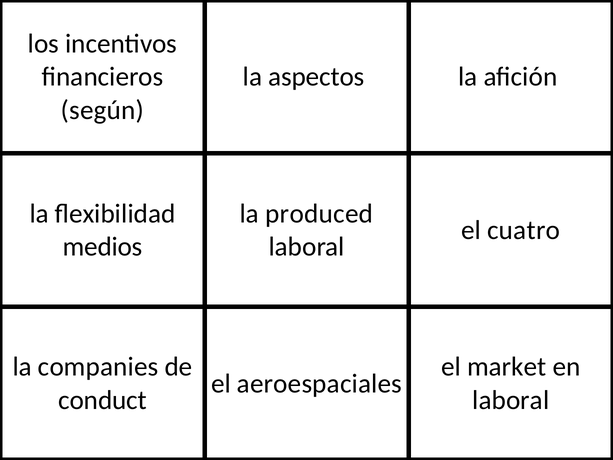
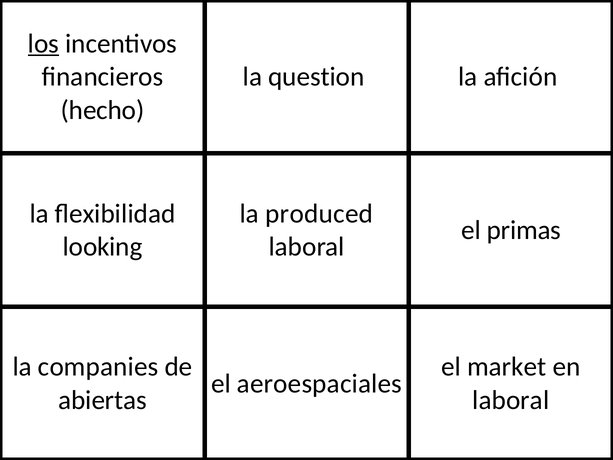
los underline: none -> present
aspectos: aspectos -> question
según: según -> hecho
cuatro: cuatro -> primas
medios: medios -> looking
conduct: conduct -> abiertas
